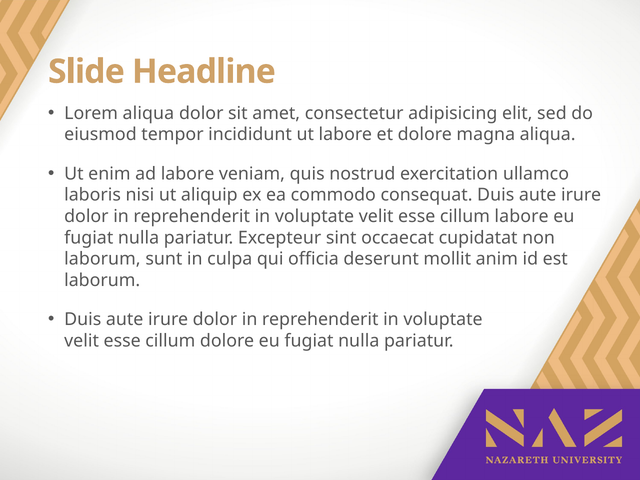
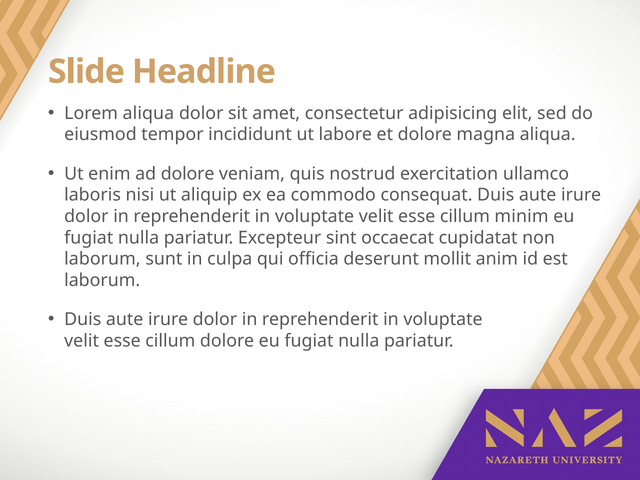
ad labore: labore -> dolore
cillum labore: labore -> minim
